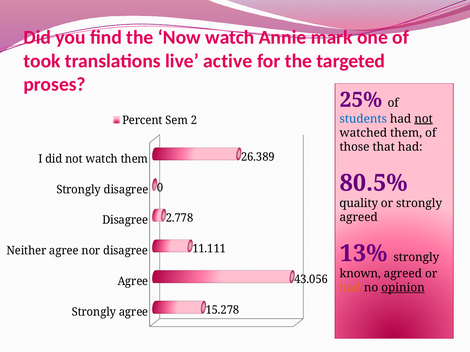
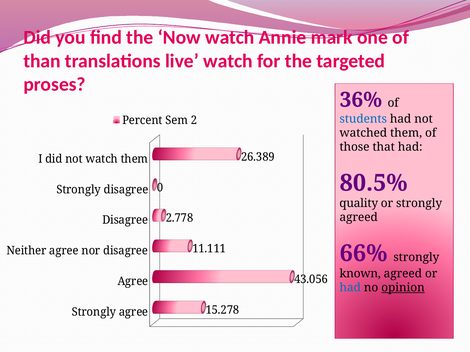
took: took -> than
live active: active -> watch
25%: 25% -> 36%
not at (424, 119) underline: present -> none
13%: 13% -> 66%
had at (350, 288) colour: orange -> blue
